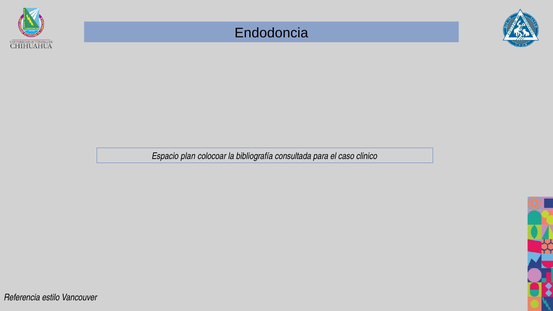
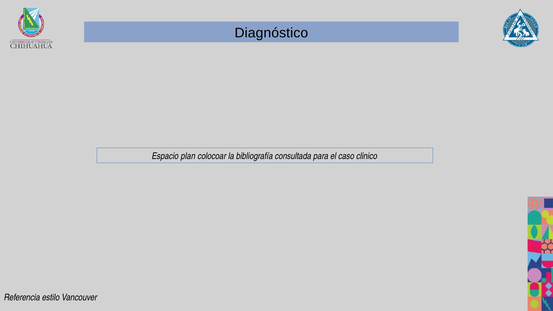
Endodoncia: Endodoncia -> Diagnóstico
